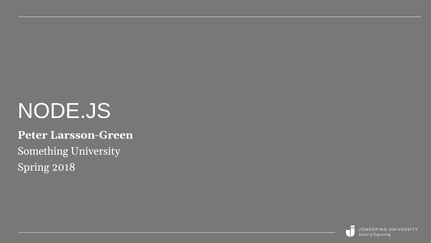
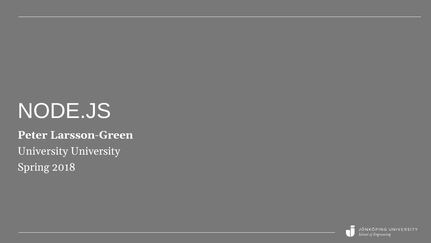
Something at (43, 151): Something -> University
